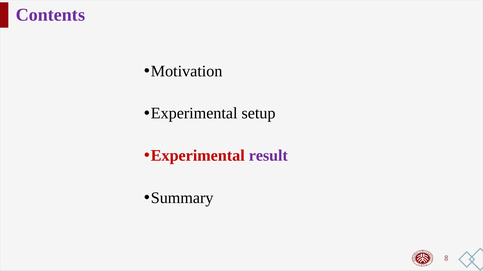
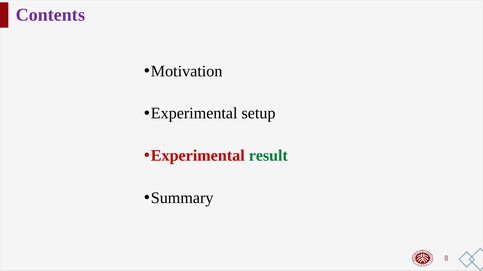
result colour: purple -> green
